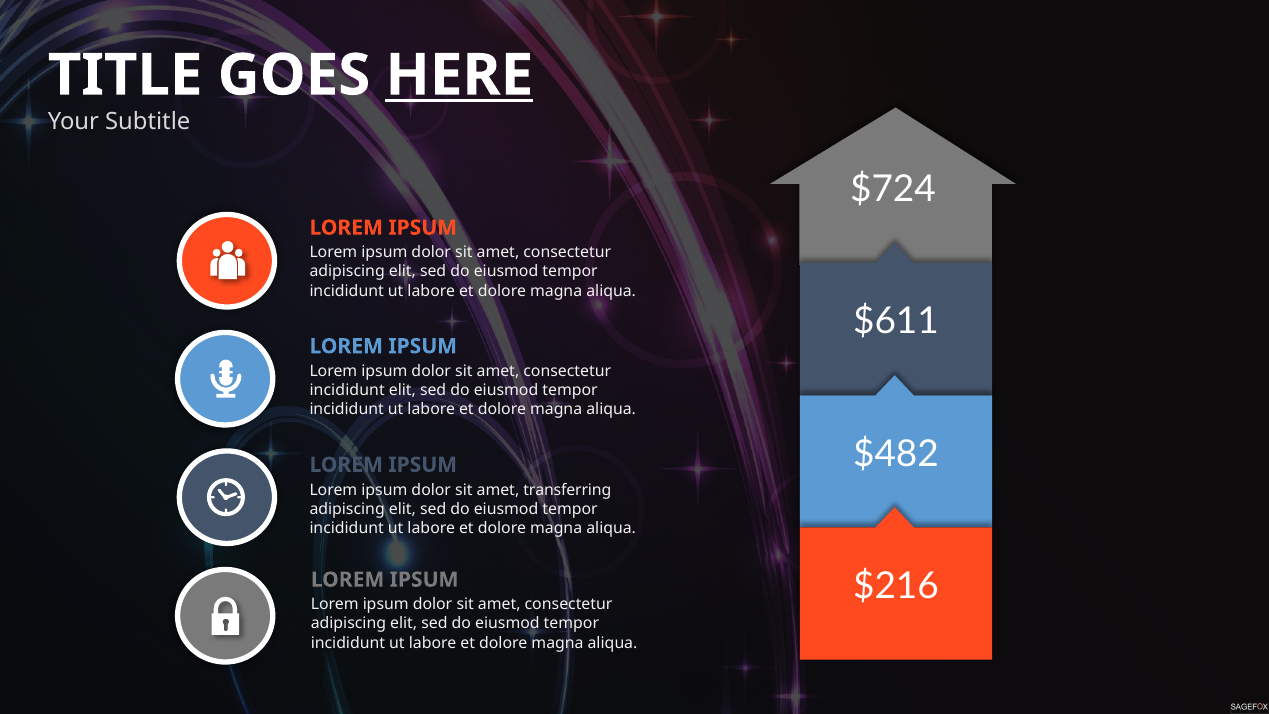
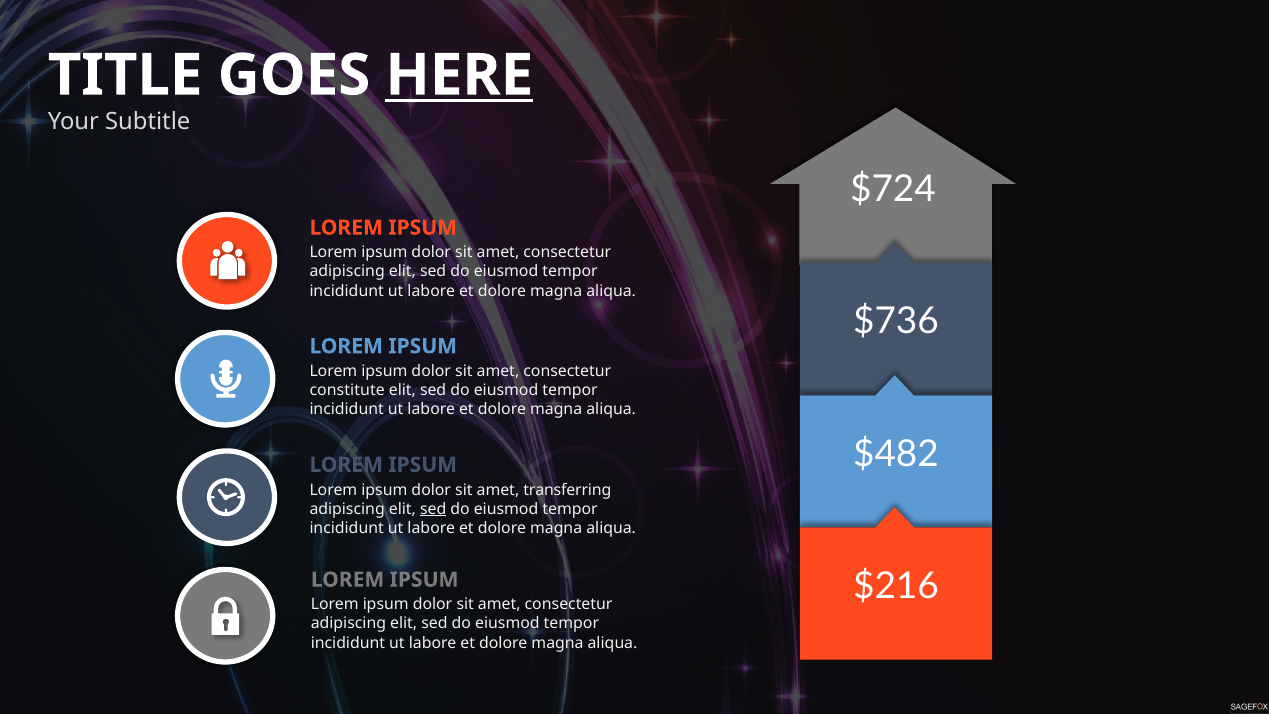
$611: $611 -> $736
incididunt at (347, 390): incididunt -> constitute
sed at (433, 509) underline: none -> present
